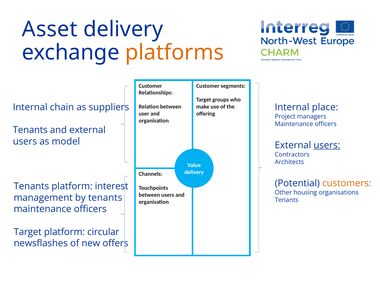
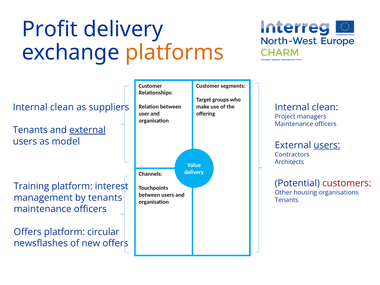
Asset: Asset -> Profit
chain at (62, 107): chain -> clean
place at (325, 107): place -> clean
external at (87, 130) underline: none -> present
customers colour: orange -> red
Tenants at (31, 186): Tenants -> Training
Target at (28, 232): Target -> Offers
